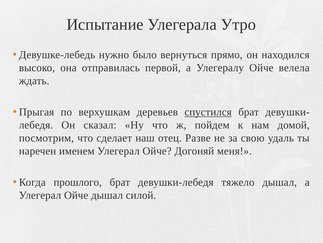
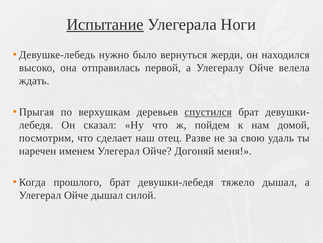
Испытание underline: none -> present
Утро: Утро -> Ноги
прямо: прямо -> жерди
